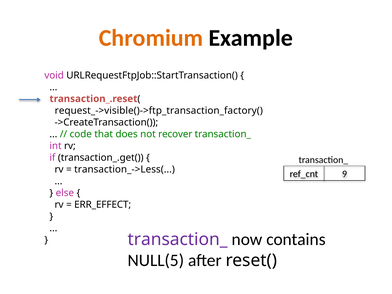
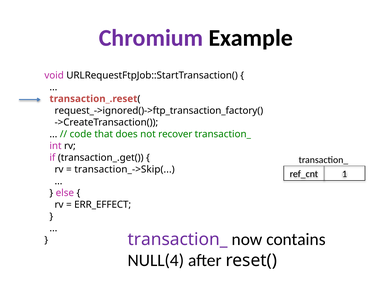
Chromium colour: orange -> purple
request_->visible()->ftp_transaction_factory(: request_->visible()->ftp_transaction_factory( -> request_->ignored()->ftp_transaction_factory(
transaction_->Less(: transaction_->Less( -> transaction_->Skip(
9: 9 -> 1
NULL(5: NULL(5 -> NULL(4
